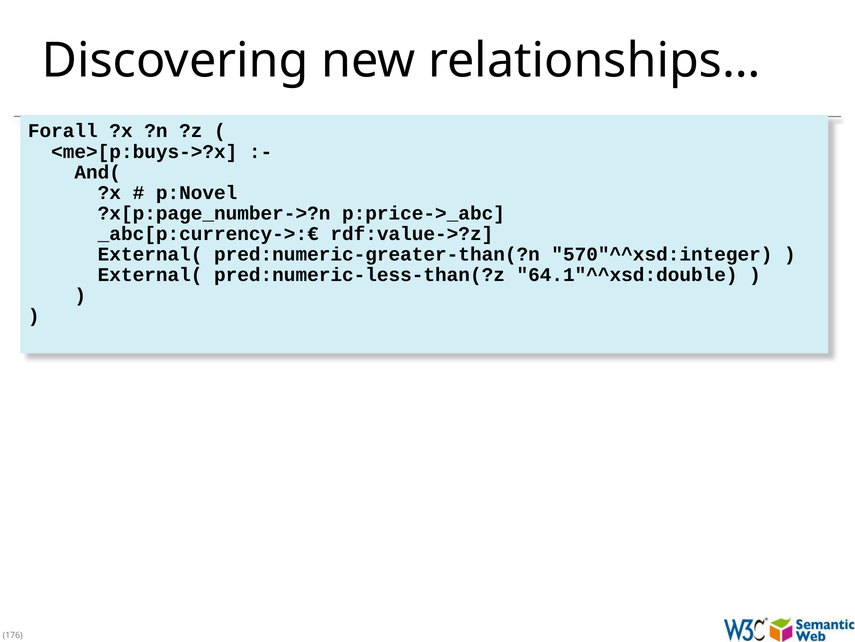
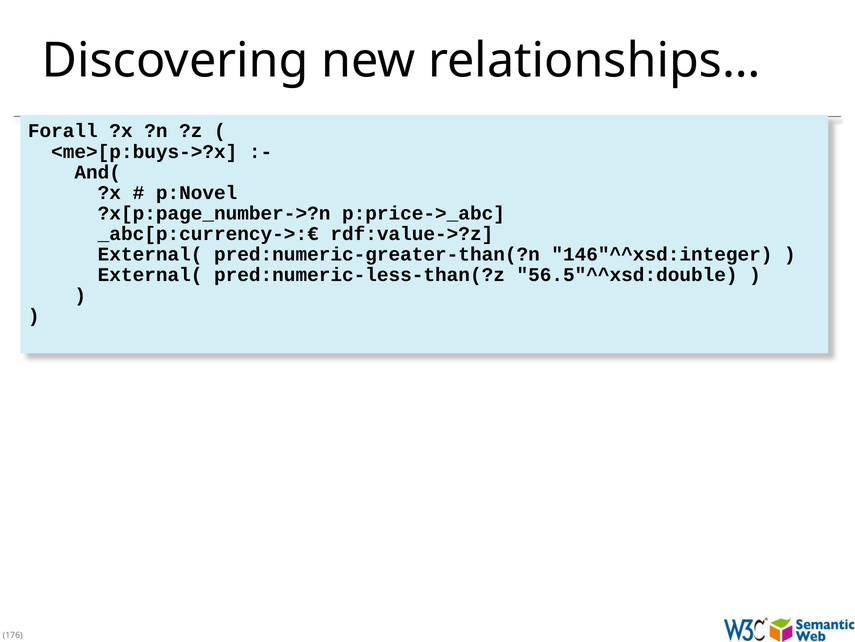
570"^^xsd:integer: 570"^^xsd:integer -> 146"^^xsd:integer
64.1"^^xsd:double: 64.1"^^xsd:double -> 56.5"^^xsd:double
